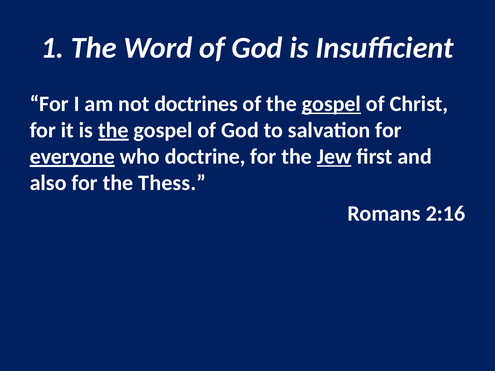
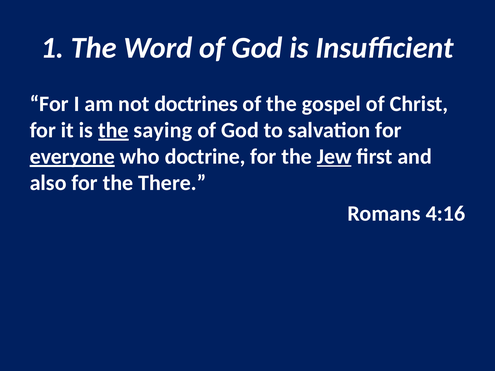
gospel at (331, 104) underline: present -> none
gospel at (163, 130): gospel -> saying
Thess: Thess -> There
2:16: 2:16 -> 4:16
